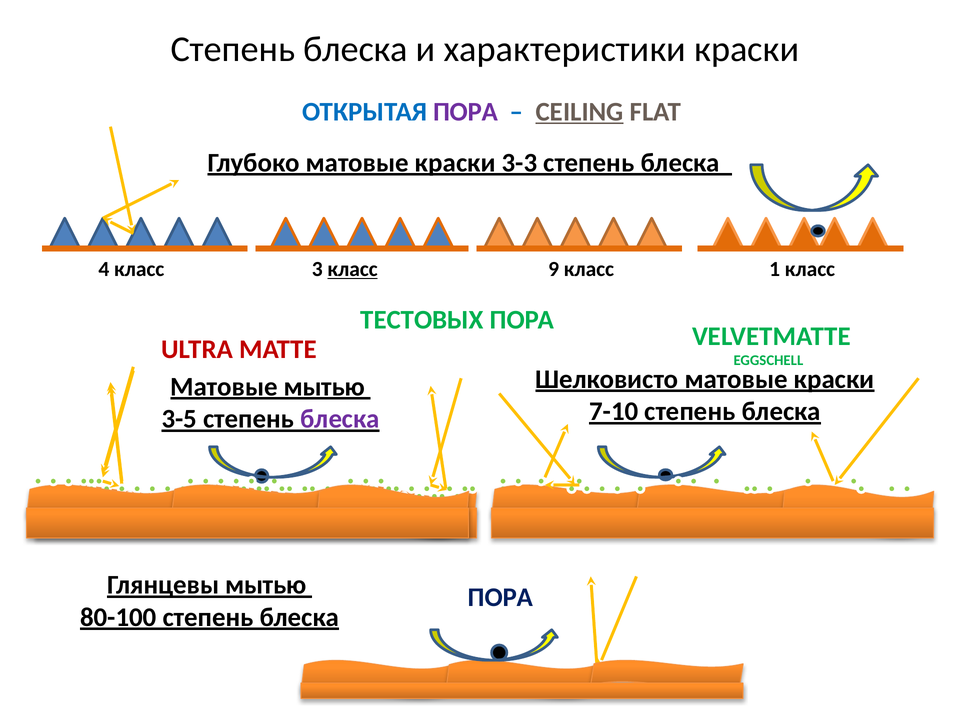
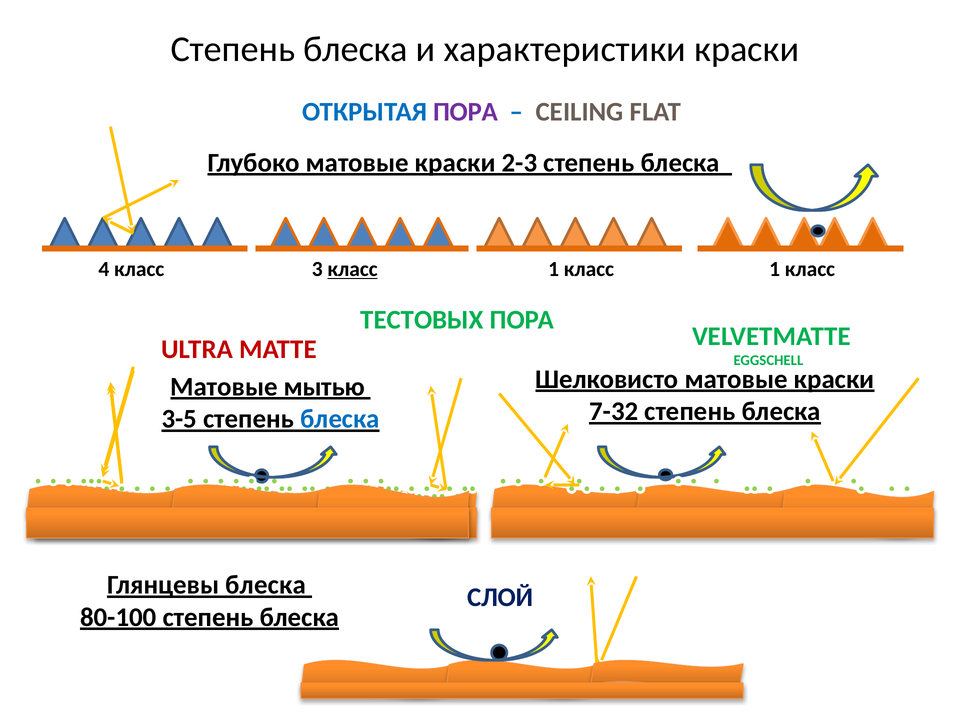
CEILING underline: present -> none
3-3: 3-3 -> 2-3
4 класс 9: 9 -> 1
7-10: 7-10 -> 7-32
блеска at (340, 419) colour: purple -> blue
Глянцевы мытью: мытью -> блеска
ПОРА at (500, 597): ПОРА -> СЛОЙ
